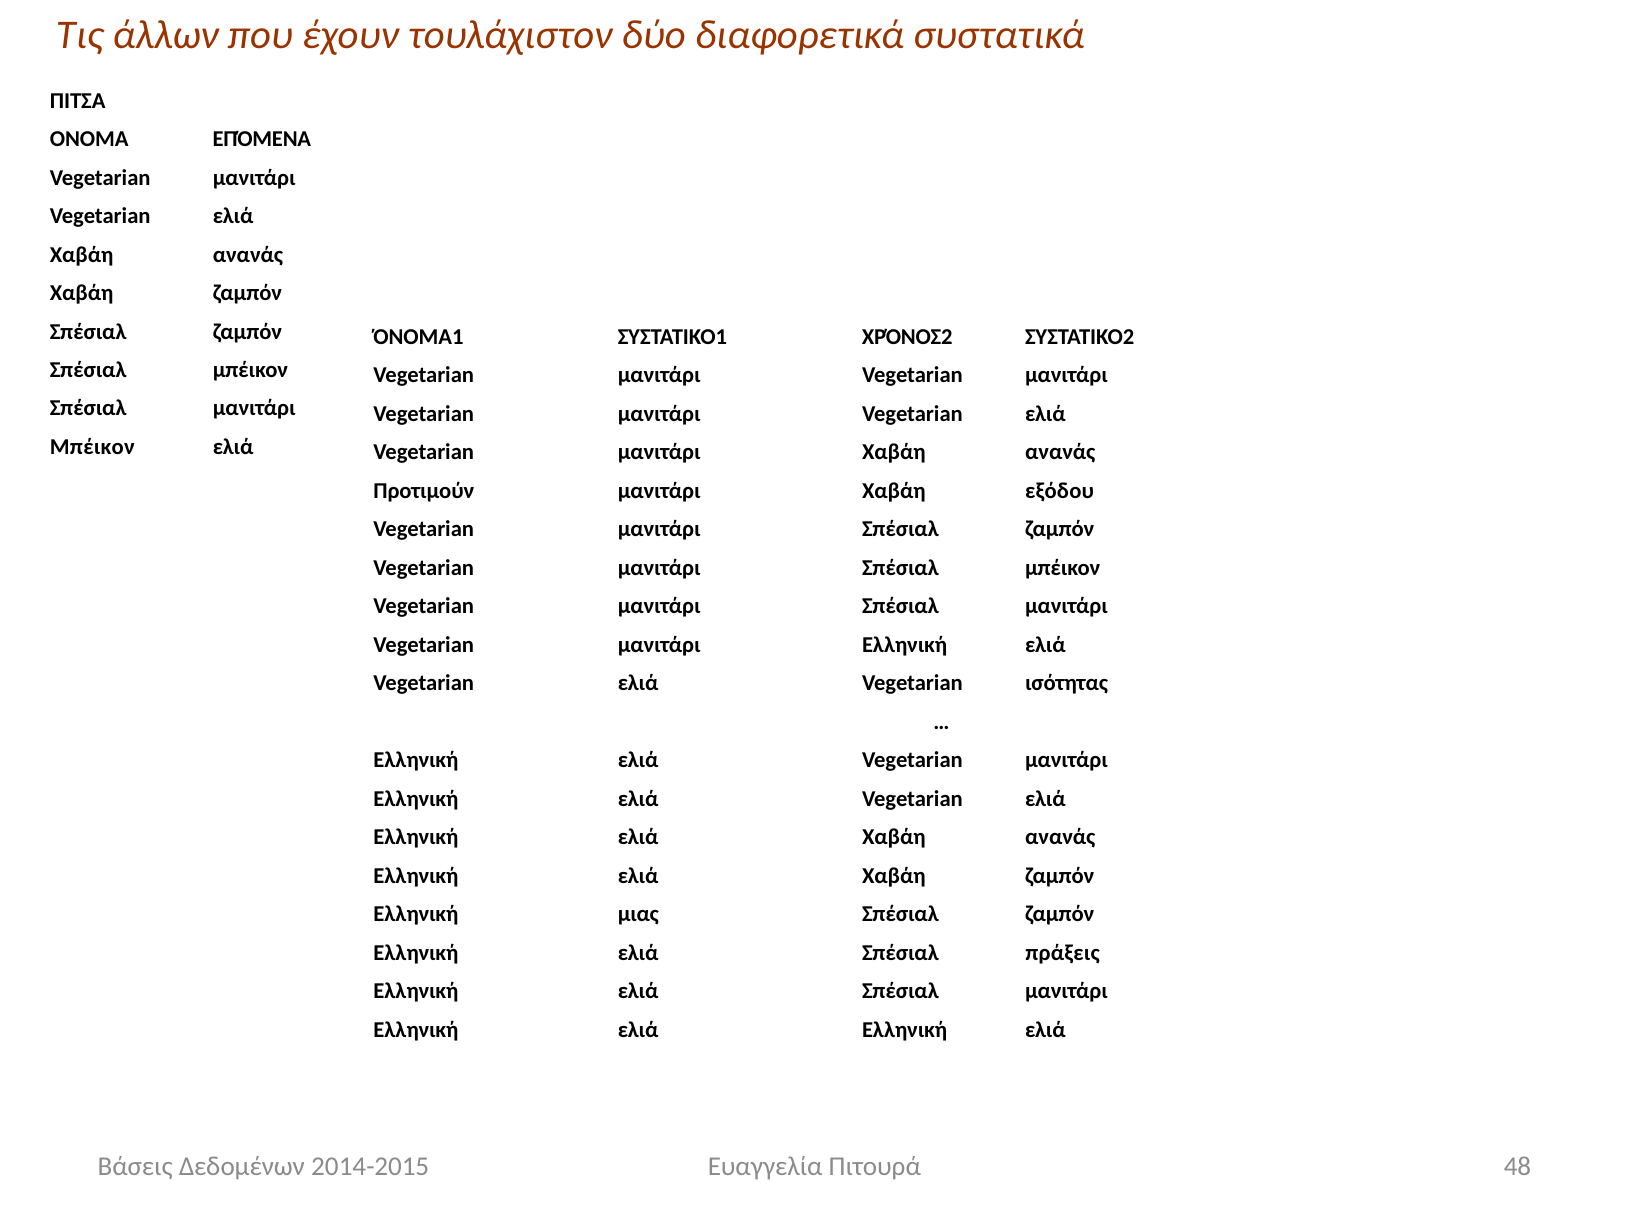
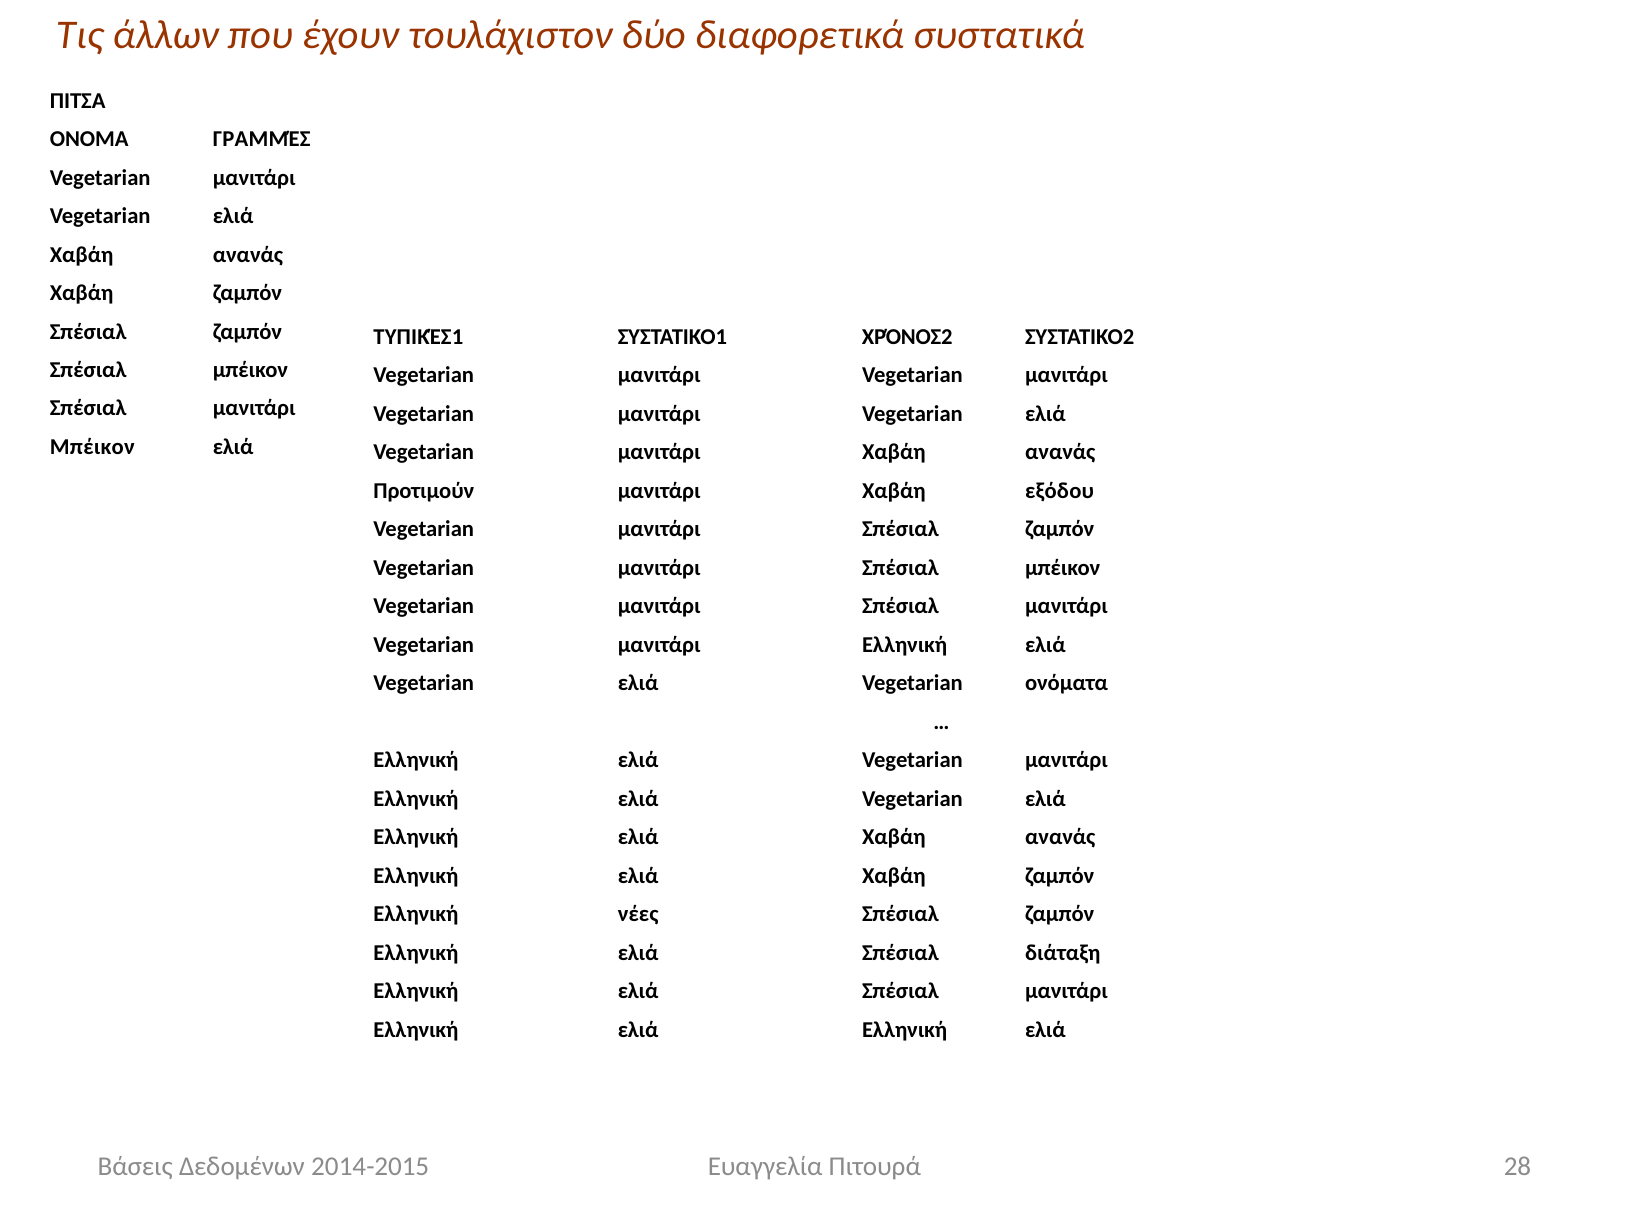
ΕΠΌΜΕΝΑ: ΕΠΌΜΕΝΑ -> ΓΡΑΜΜΈΣ
ΌΝΟΜΑ1: ΌΝΟΜΑ1 -> ΤΥΠΙΚΈΣ1
ισότητας: ισότητας -> ονόματα
μιας: μιας -> νέες
πράξεις: πράξεις -> διάταξη
48: 48 -> 28
